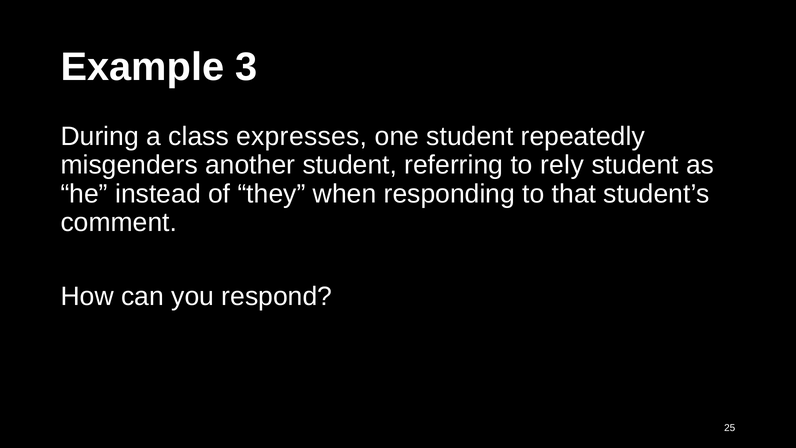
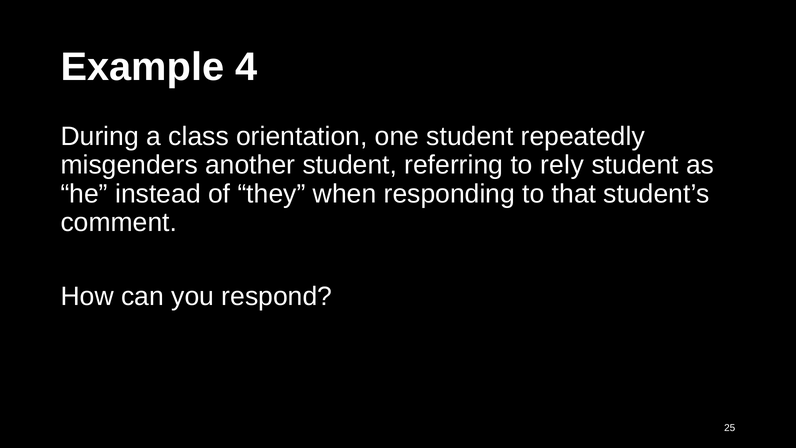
3: 3 -> 4
expresses: expresses -> orientation
